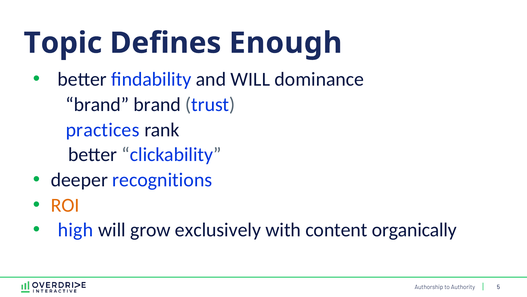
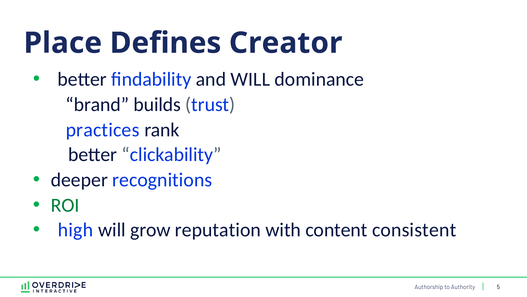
Topic: Topic -> Place
Enough: Enough -> Creator
brand brand: brand -> builds
ROI colour: orange -> green
exclusively: exclusively -> reputation
organically: organically -> consistent
